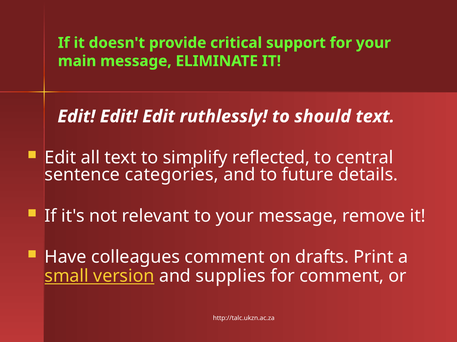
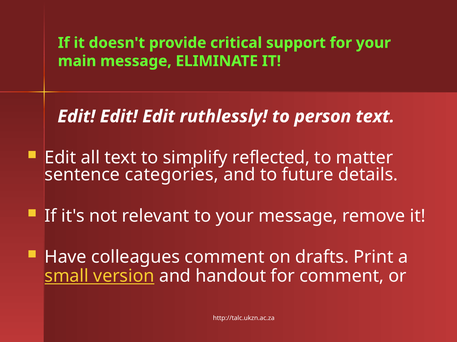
should: should -> person
central: central -> matter
supplies: supplies -> handout
